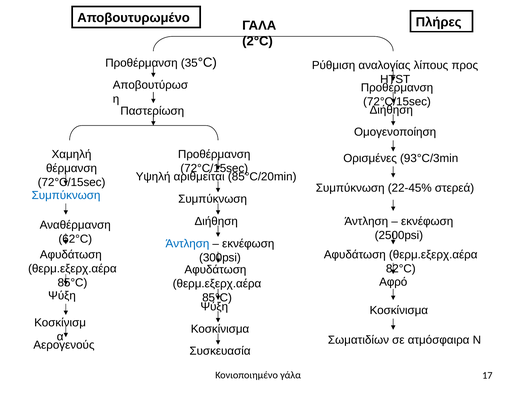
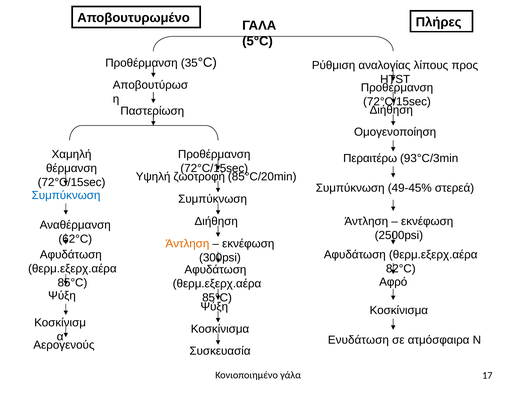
2°C: 2°C -> 5°C
Ορισμένες: Ορισμένες -> Περαιτέρω
αριθμείται: αριθμείται -> ζωοτροφή
22-45%: 22-45% -> 49-45%
Άντληση at (187, 244) colour: blue -> orange
Σωματιδίων: Σωματιδίων -> Ενυδάτωση
